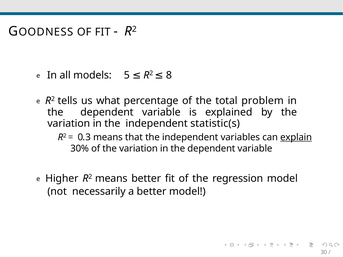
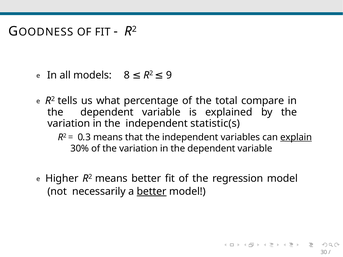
5: 5 -> 8
8: 8 -> 9
problem: problem -> compare
better at (152, 192) underline: none -> present
